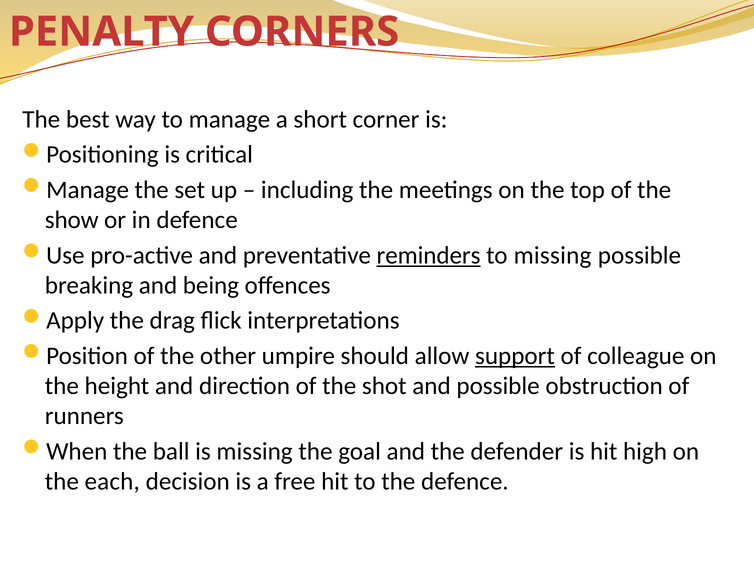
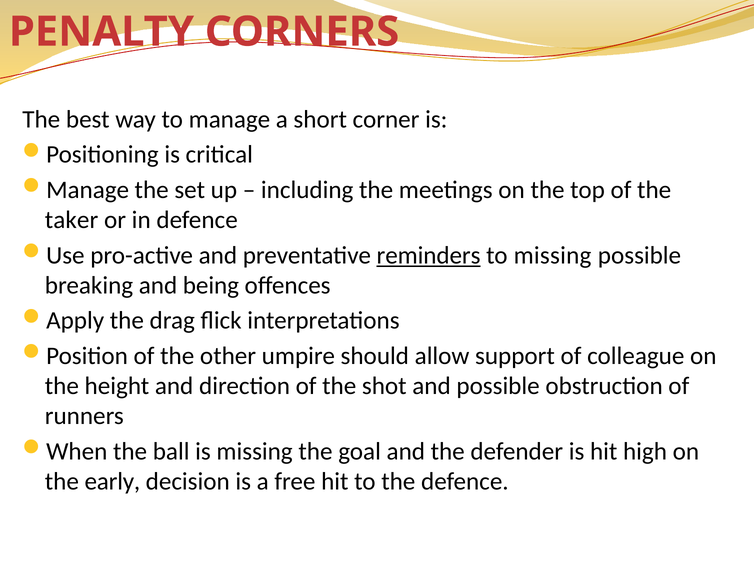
show: show -> taker
support underline: present -> none
each: each -> early
